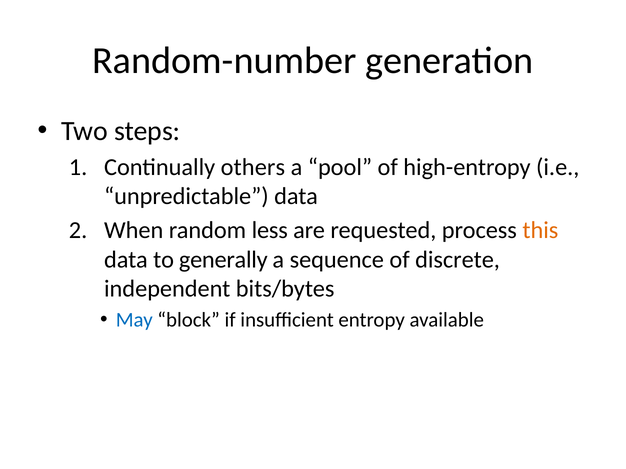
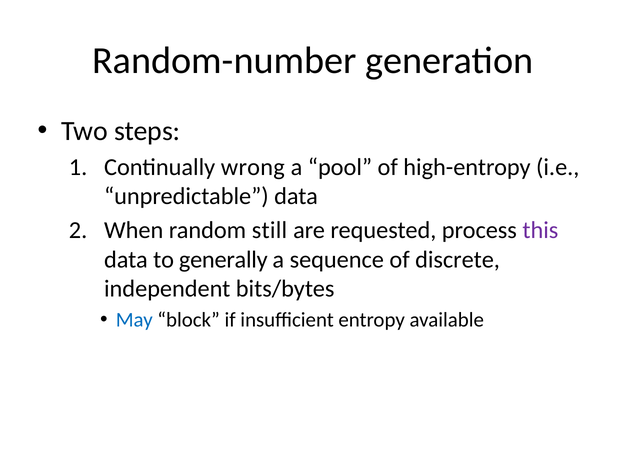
others: others -> wrong
less: less -> still
this colour: orange -> purple
